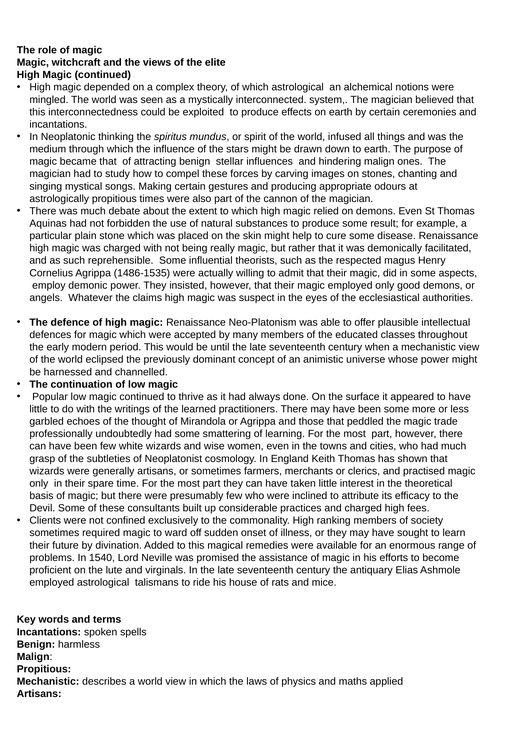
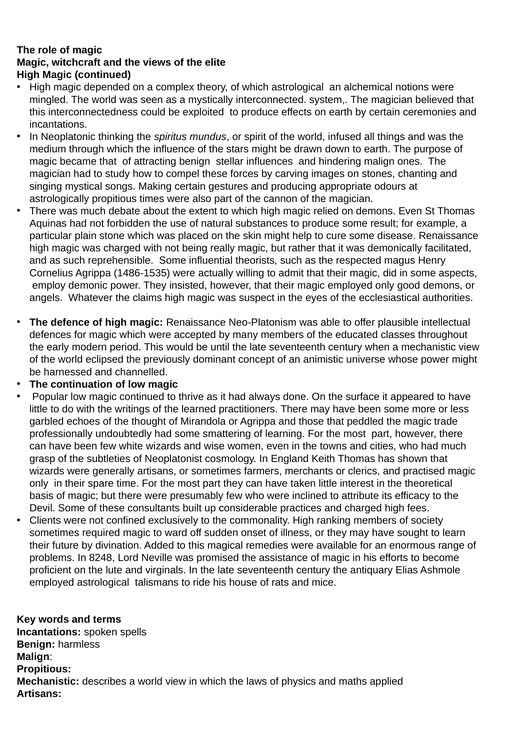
1540: 1540 -> 8248
